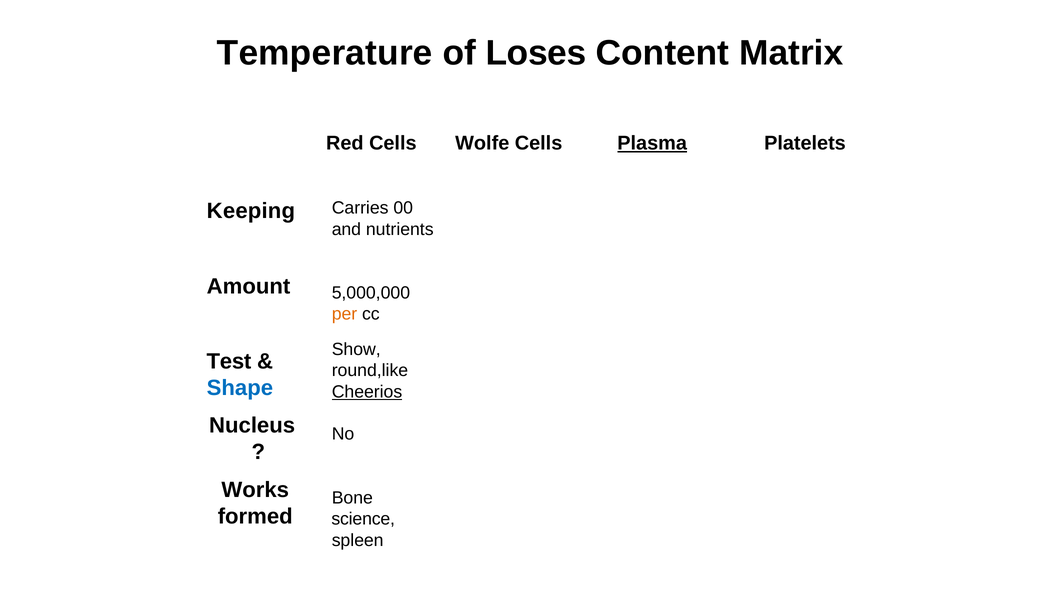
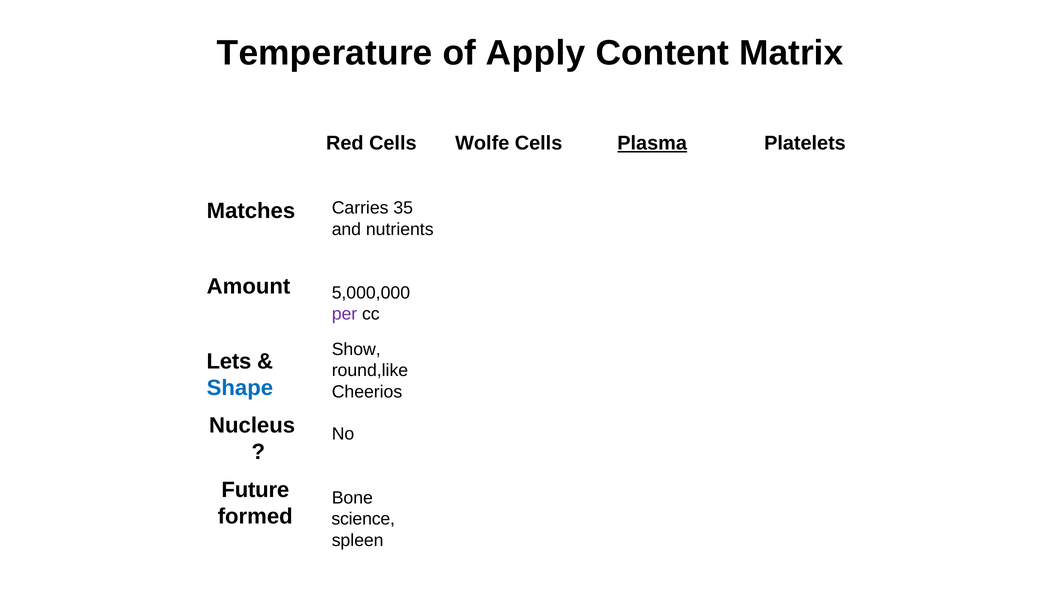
Loses: Loses -> Apply
00: 00 -> 35
Keeping: Keeping -> Matches
per colour: orange -> purple
Test: Test -> Lets
Cheerios underline: present -> none
Works: Works -> Future
